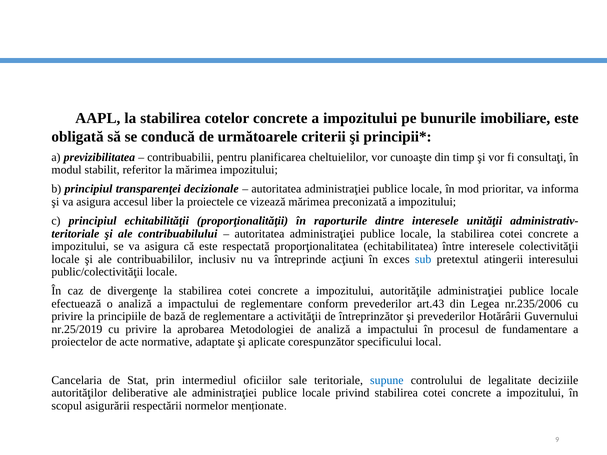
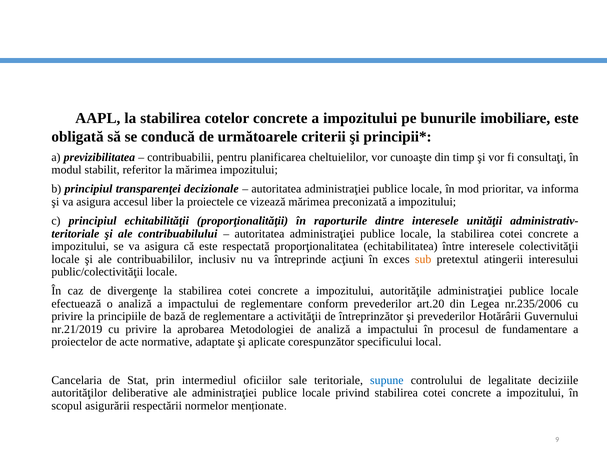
sub colour: blue -> orange
art.43: art.43 -> art.20
nr.25/2019: nr.25/2019 -> nr.21/2019
